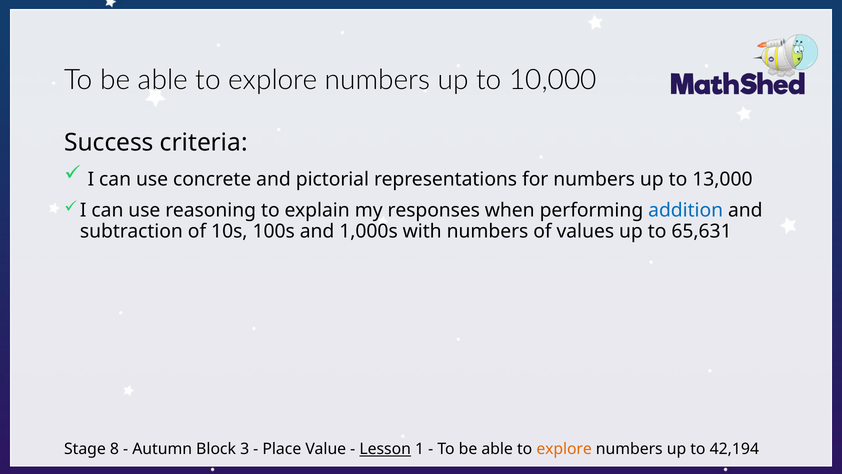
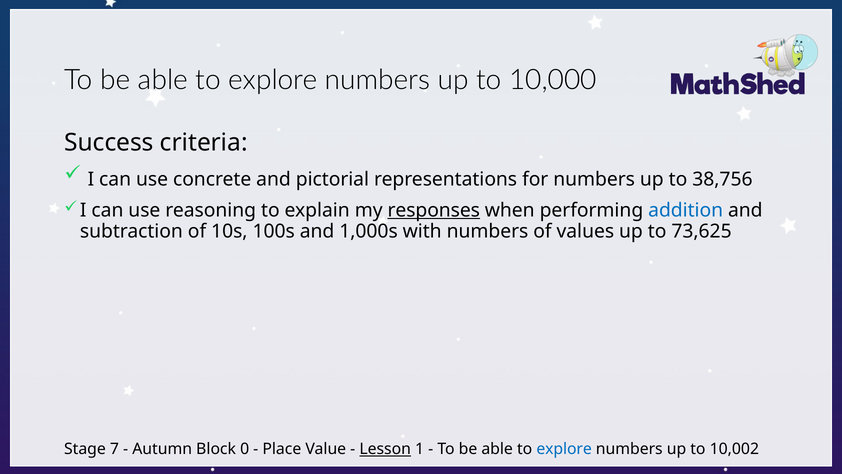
13,000: 13,000 -> 38,756
responses underline: none -> present
65,631: 65,631 -> 73,625
8: 8 -> 7
3: 3 -> 0
explore at (564, 449) colour: orange -> blue
42,194: 42,194 -> 10,002
